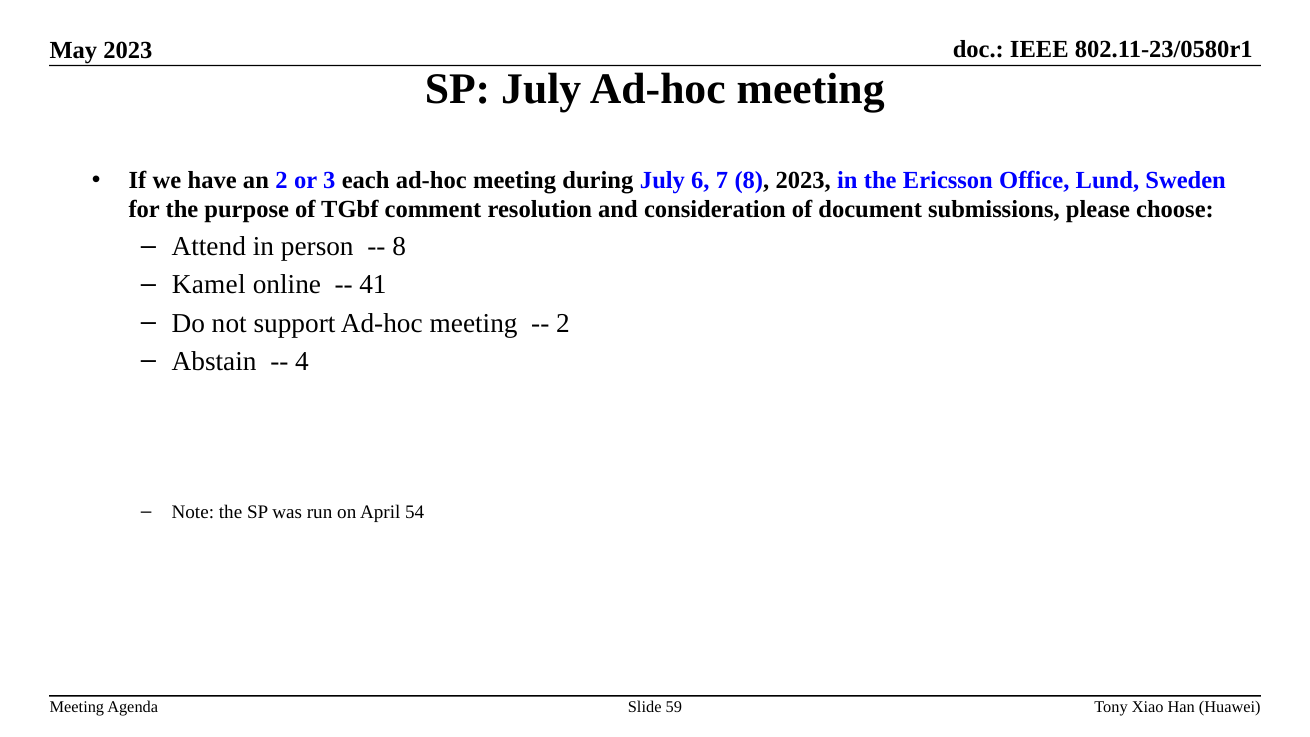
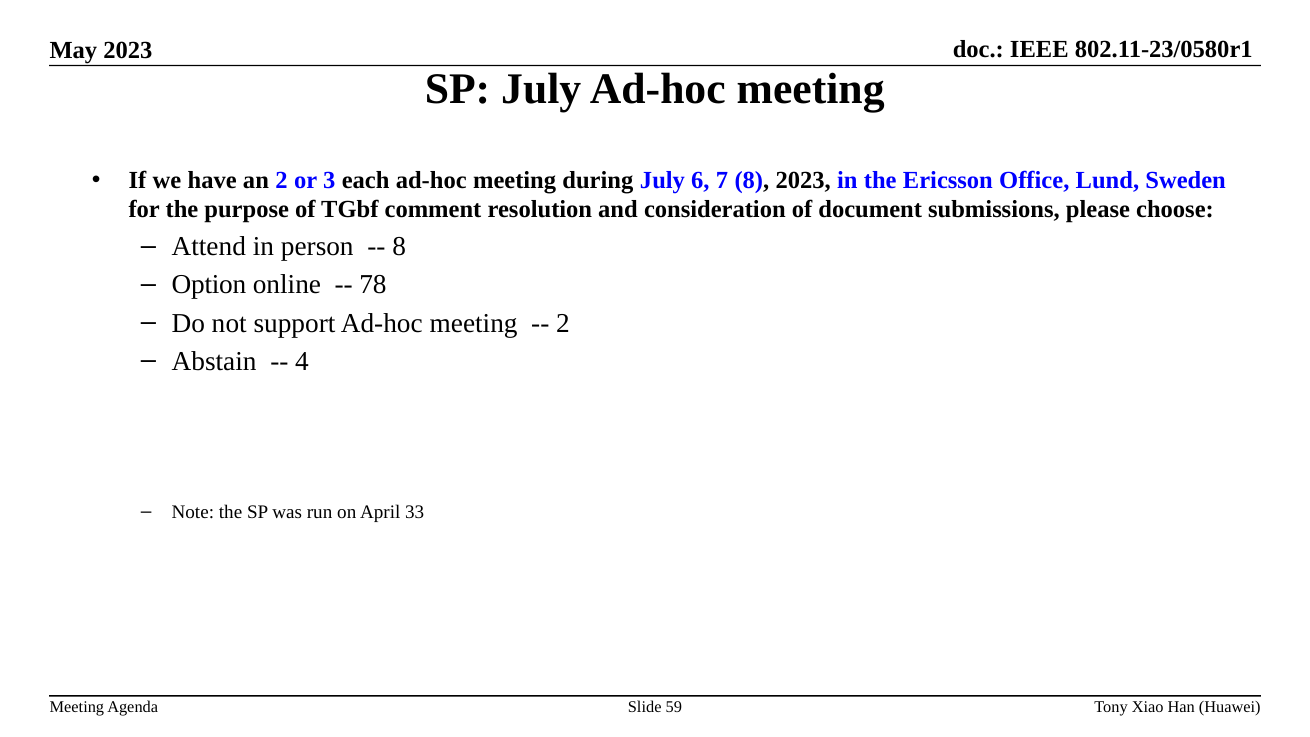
Kamel: Kamel -> Option
41: 41 -> 78
54: 54 -> 33
